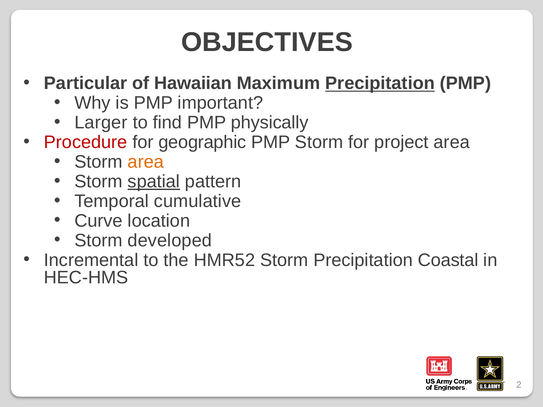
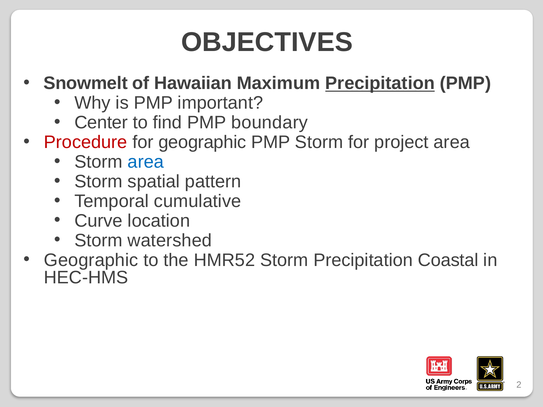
Particular: Particular -> Snowmelt
Larger: Larger -> Center
physically: physically -> boundary
area at (146, 162) colour: orange -> blue
spatial underline: present -> none
developed: developed -> watershed
Incremental at (91, 260): Incremental -> Geographic
